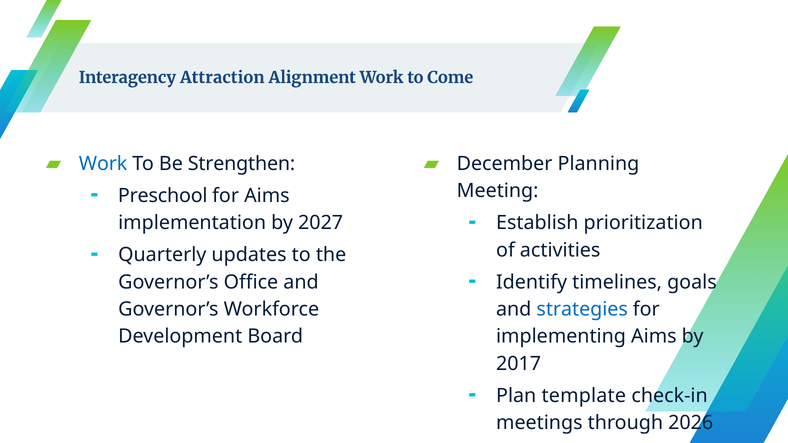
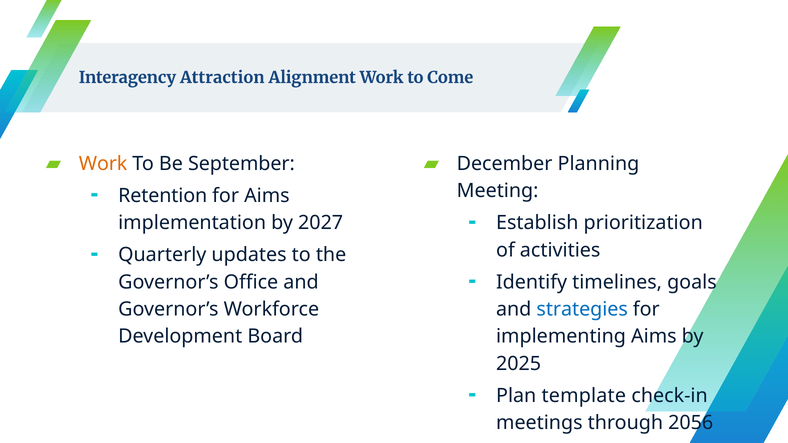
Work at (103, 164) colour: blue -> orange
Strengthen: Strengthen -> September
Preschool: Preschool -> Retention
2017: 2017 -> 2025
2026: 2026 -> 2056
